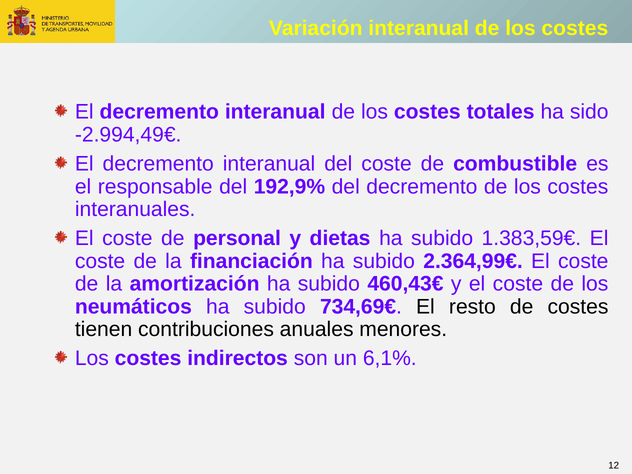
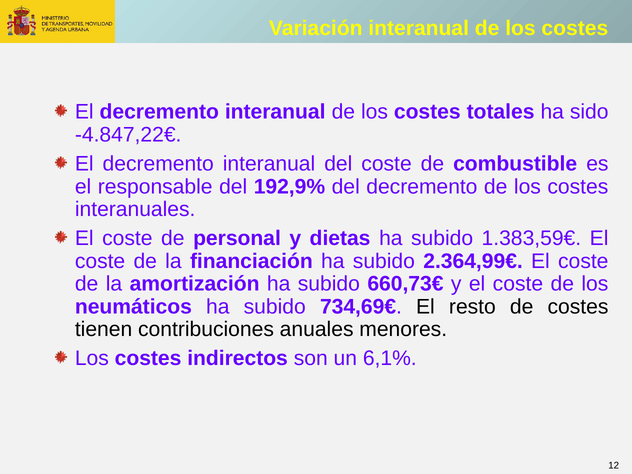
-2.994,49€: -2.994,49€ -> -4.847,22€
460,43€: 460,43€ -> 660,73€
